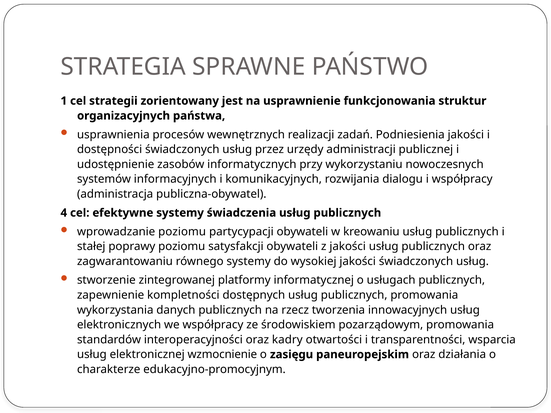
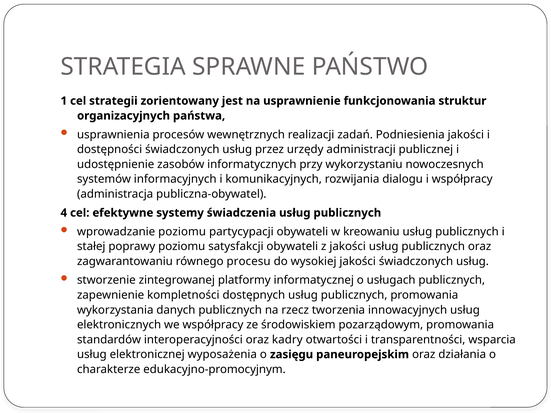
równego systemy: systemy -> procesu
wzmocnienie: wzmocnienie -> wyposażenia
